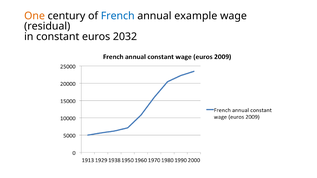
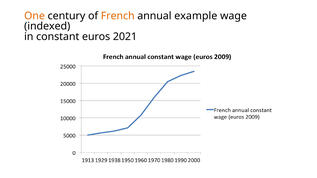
French colour: blue -> orange
residual: residual -> indexed
2032: 2032 -> 2021
